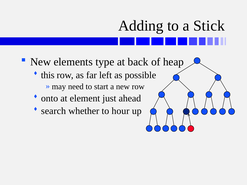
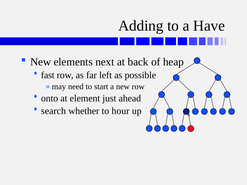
Stick: Stick -> Have
type: type -> next
this: this -> fast
